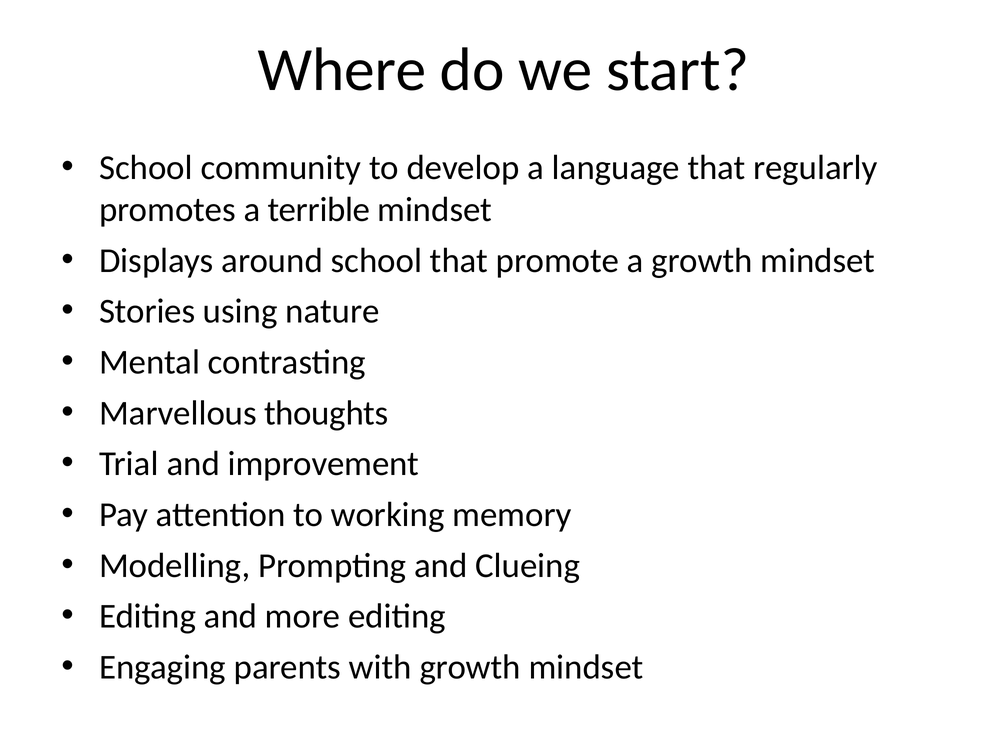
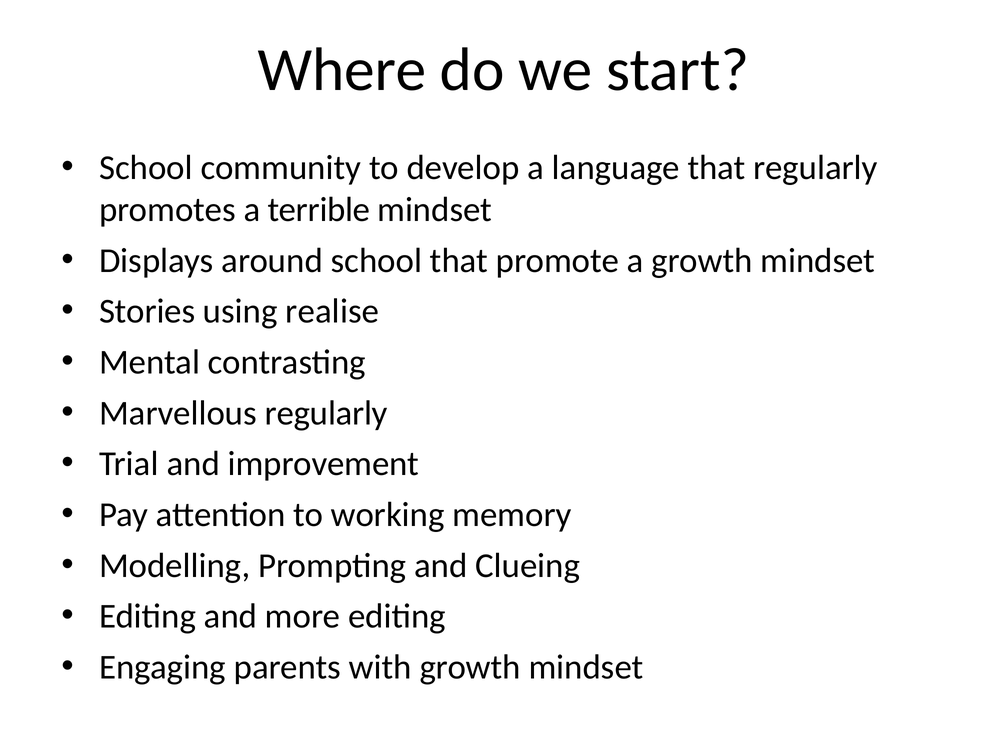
nature: nature -> realise
Marvellous thoughts: thoughts -> regularly
